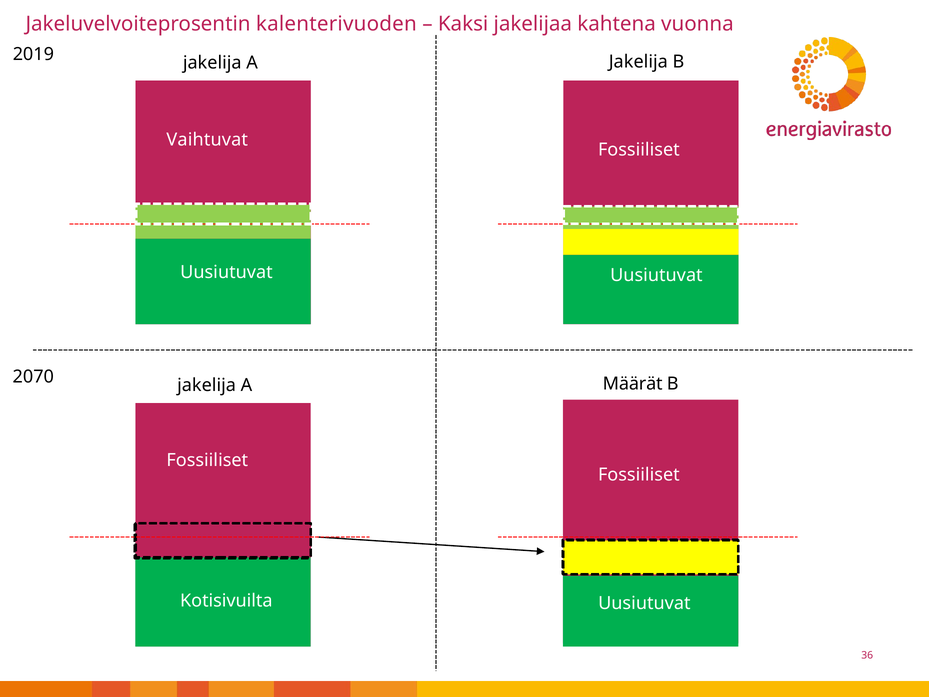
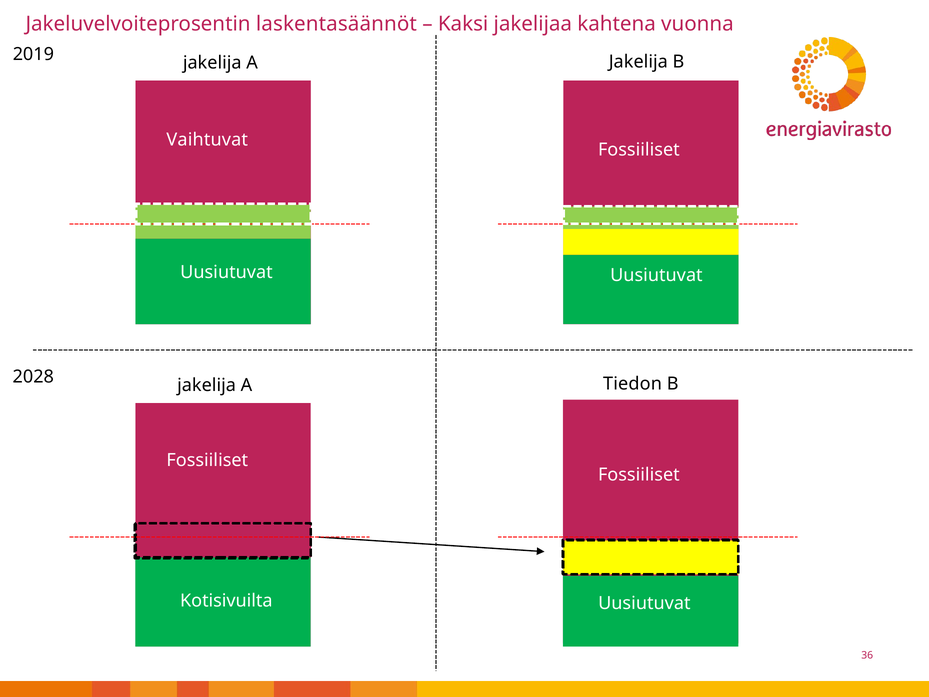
kalenterivuoden: kalenterivuoden -> laskentasäännöt
2070: 2070 -> 2028
Määrät: Määrät -> Tiedon
